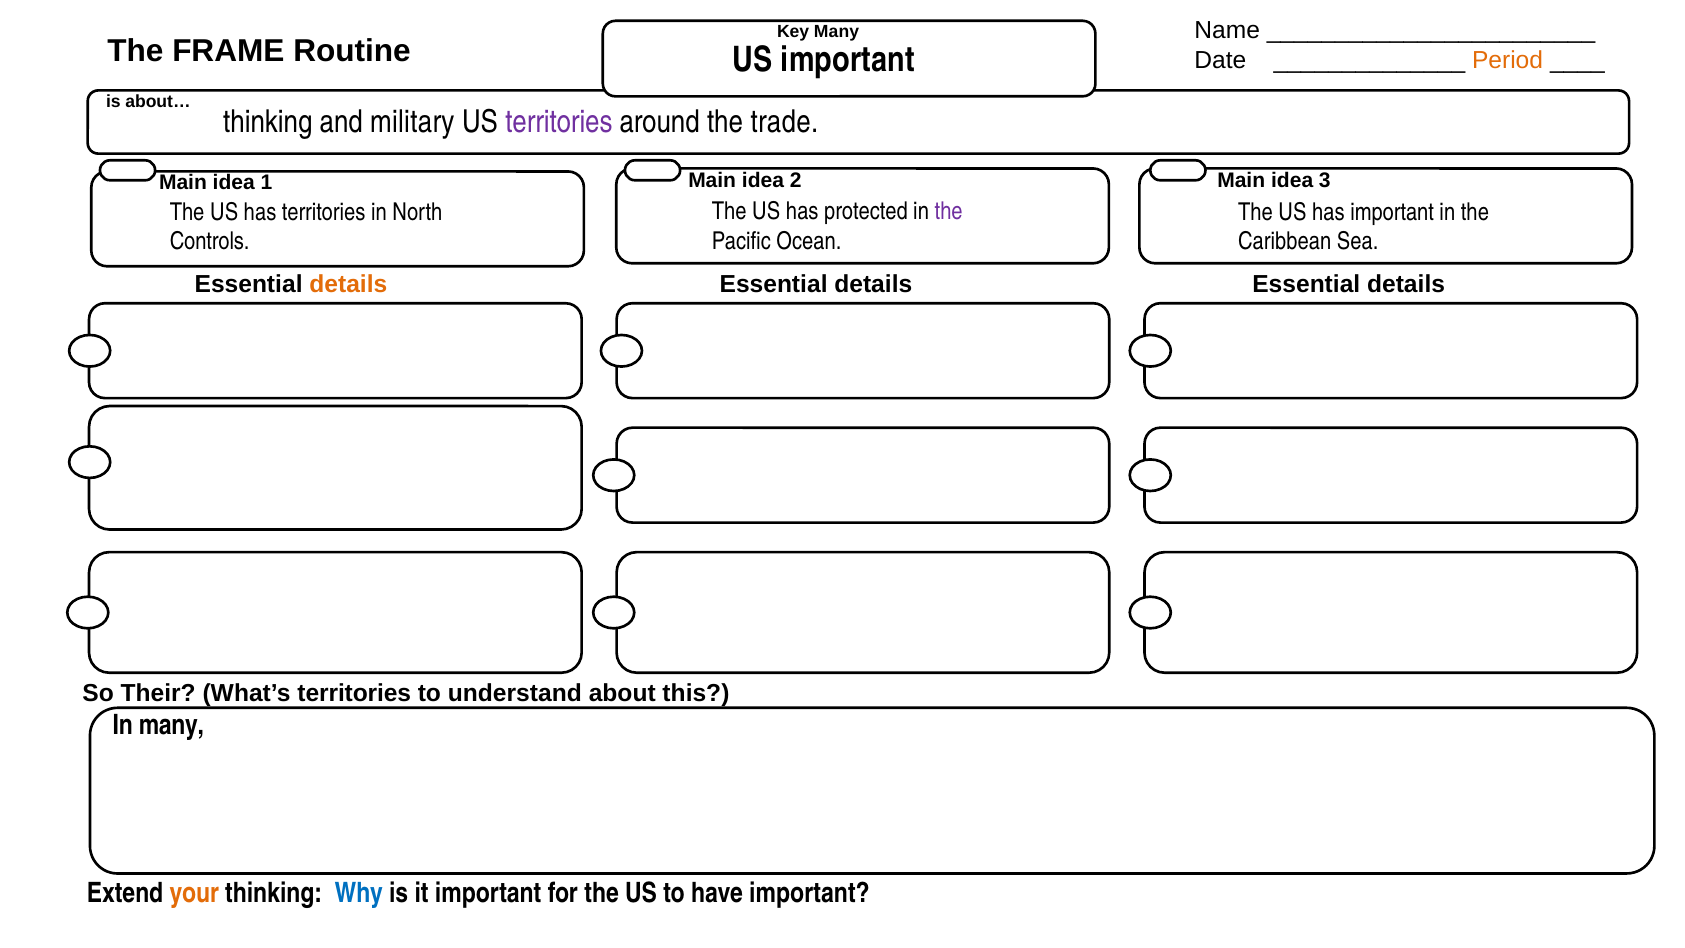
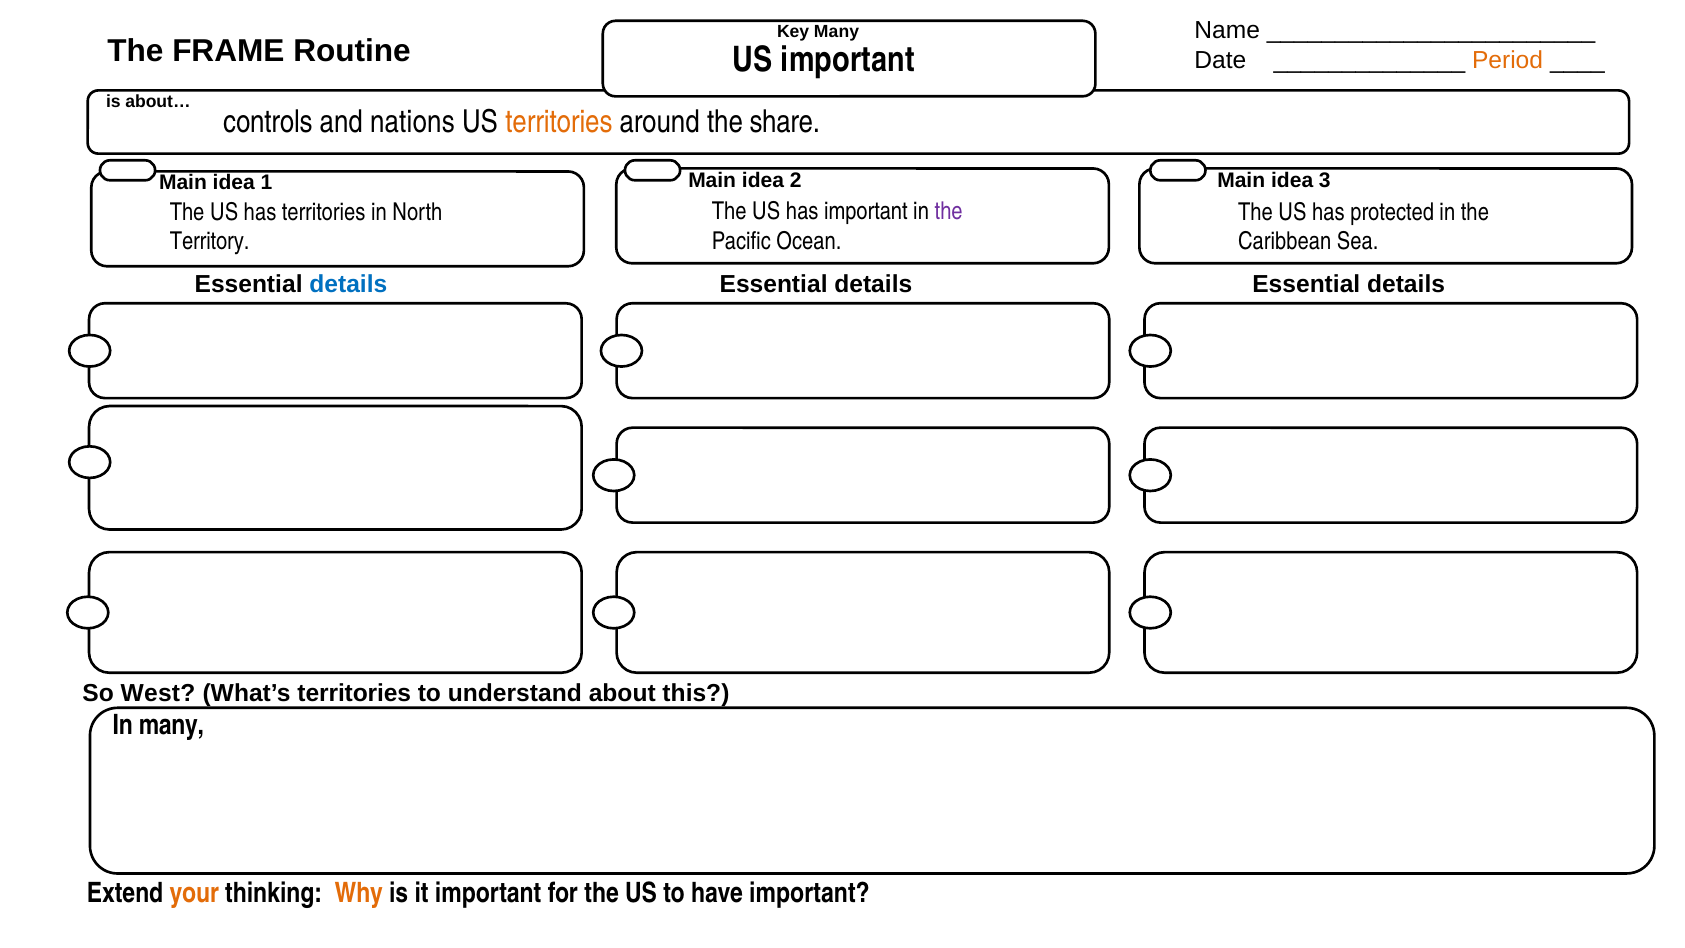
thinking at (268, 122): thinking -> controls
military: military -> nations
territories at (559, 122) colour: purple -> orange
trade: trade -> share
has protected: protected -> important
has important: important -> protected
Controls: Controls -> Territory
details at (348, 285) colour: orange -> blue
Their: Their -> West
Why colour: blue -> orange
